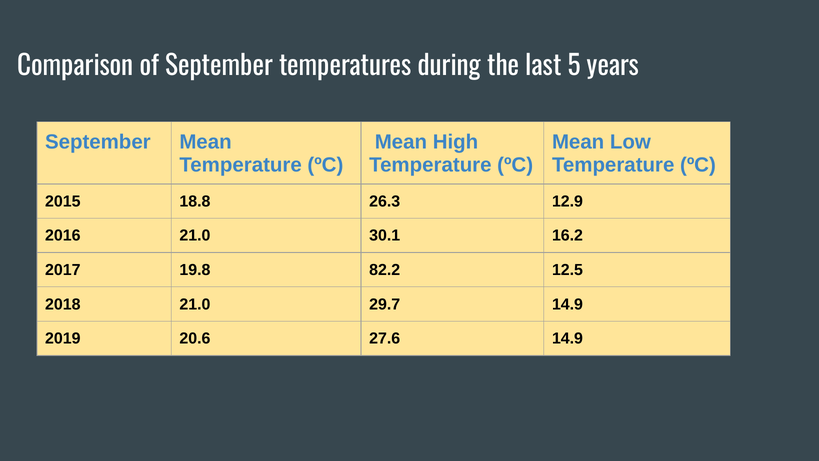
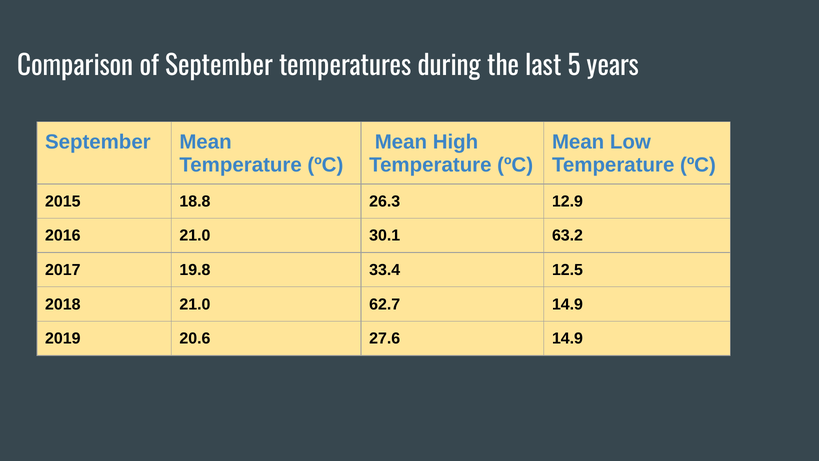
16.2: 16.2 -> 63.2
82.2: 82.2 -> 33.4
29.7: 29.7 -> 62.7
